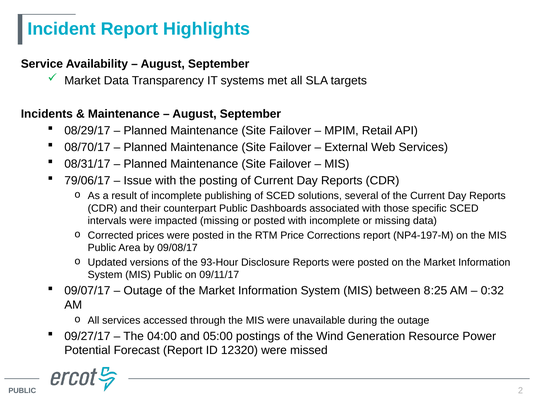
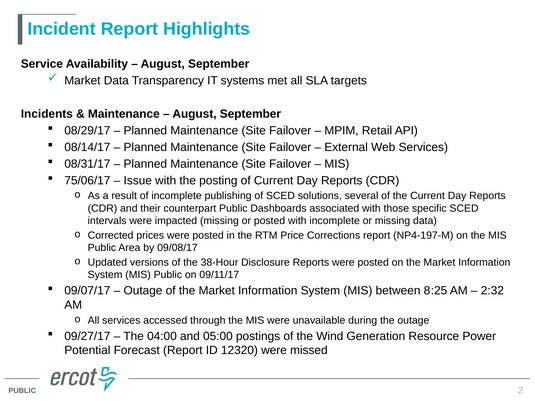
08/70/17: 08/70/17 -> 08/14/17
79/06/17: 79/06/17 -> 75/06/17
93-Hour: 93-Hour -> 38-Hour
0:32: 0:32 -> 2:32
